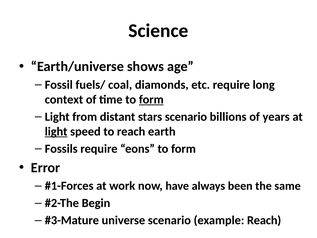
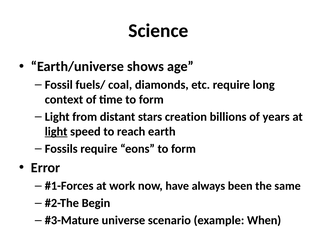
form at (151, 99) underline: present -> none
stars scenario: scenario -> creation
example Reach: Reach -> When
